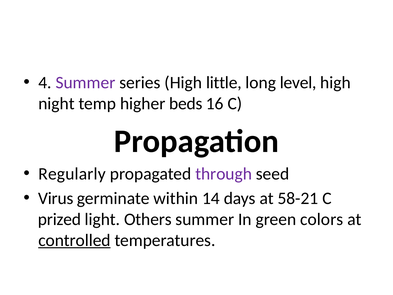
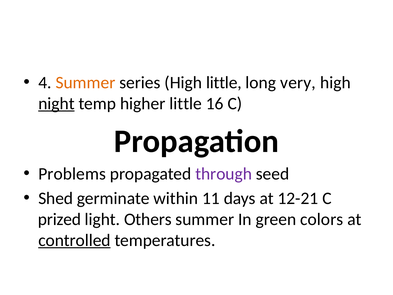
Summer at (85, 82) colour: purple -> orange
level: level -> very
night underline: none -> present
higher beds: beds -> little
Regularly: Regularly -> Problems
Virus: Virus -> Shed
14: 14 -> 11
58-21: 58-21 -> 12-21
